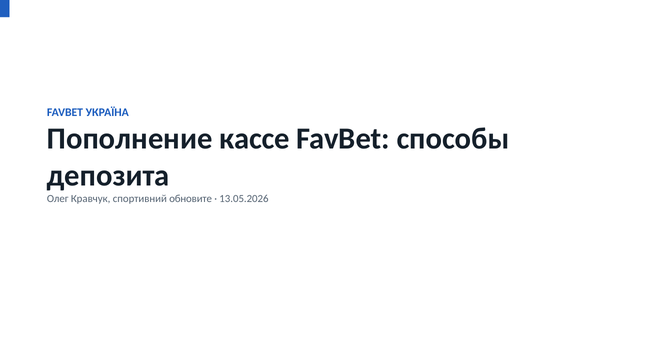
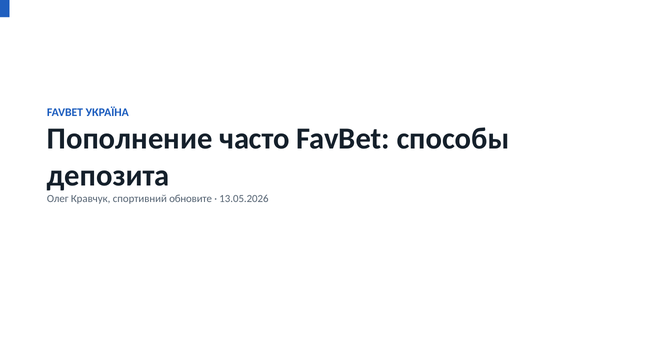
кассе: кассе -> часто
